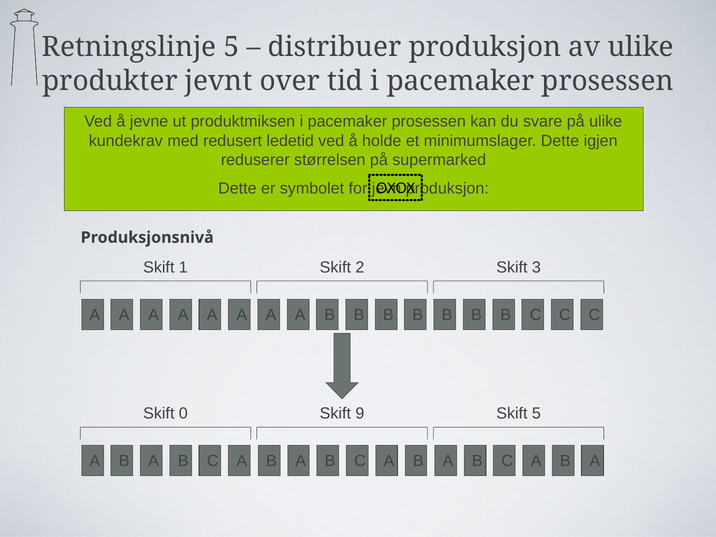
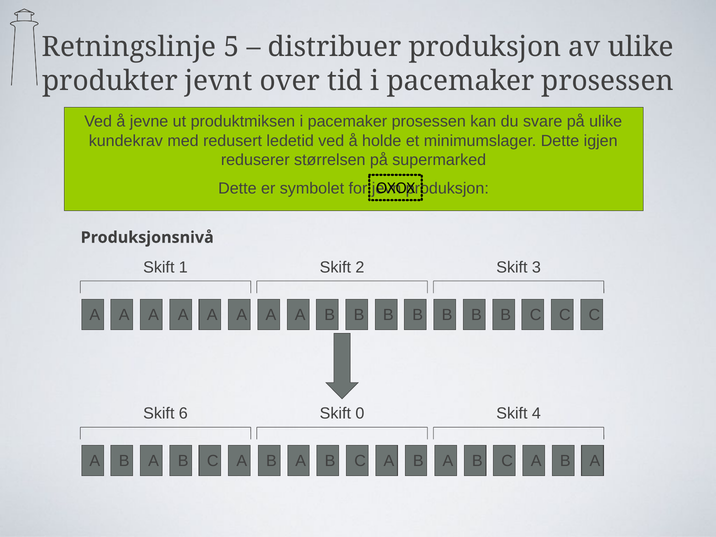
0: 0 -> 6
9: 9 -> 0
Skift 5: 5 -> 4
